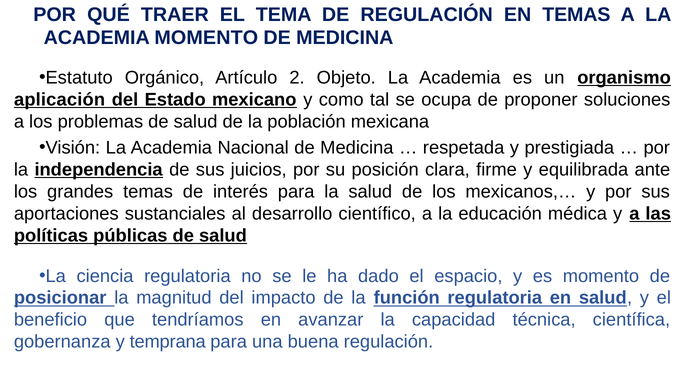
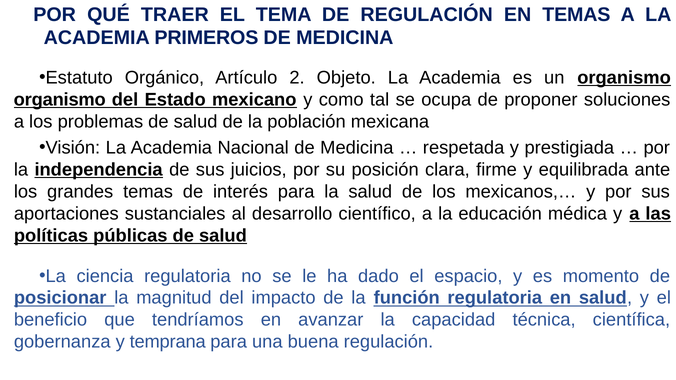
ACADEMIA MOMENTO: MOMENTO -> PRIMEROS
aplicación at (60, 100): aplicación -> organismo
